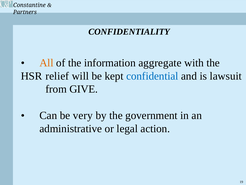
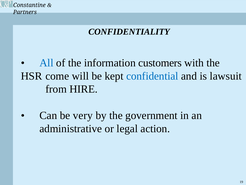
All colour: orange -> blue
aggregate: aggregate -> customers
relief: relief -> come
GIVE: GIVE -> HIRE
